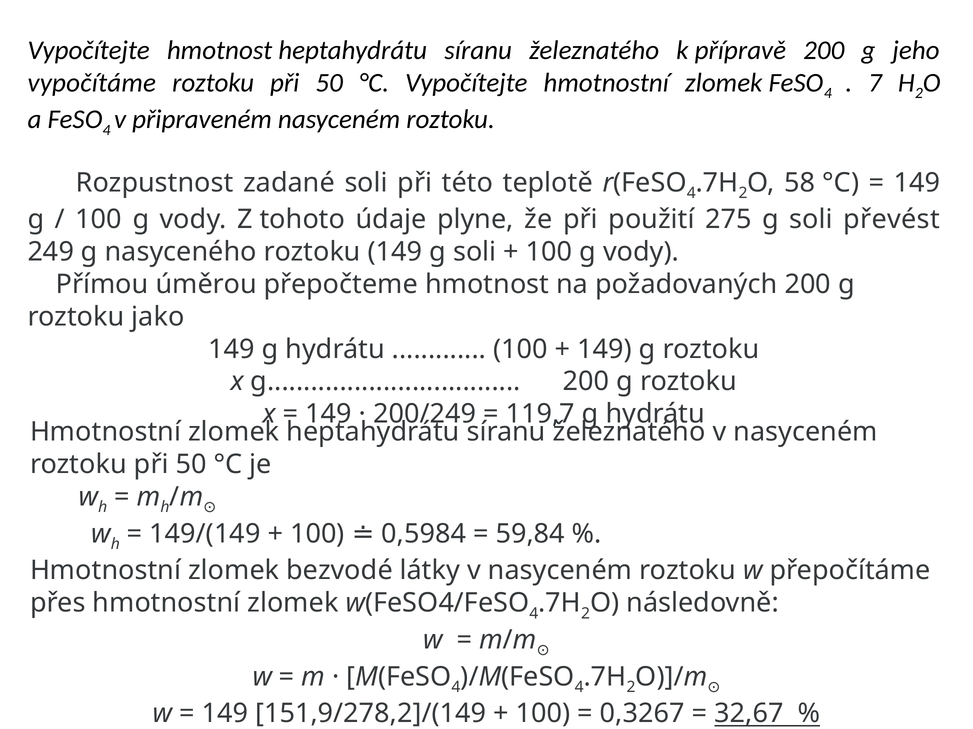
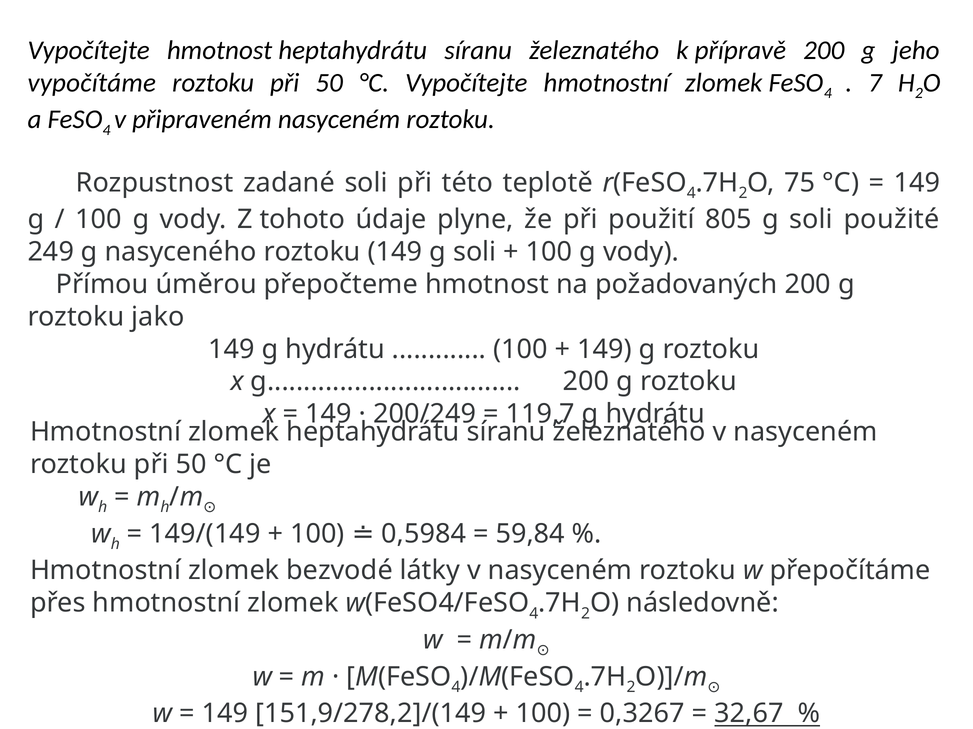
58: 58 -> 75
275: 275 -> 805
převést: převést -> použité
